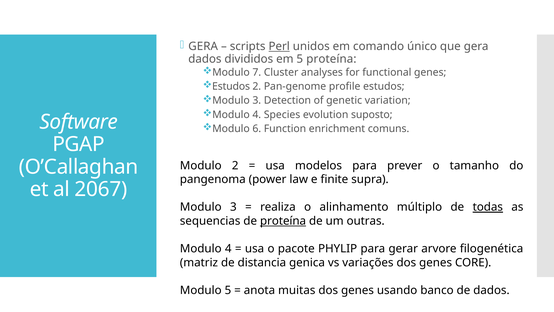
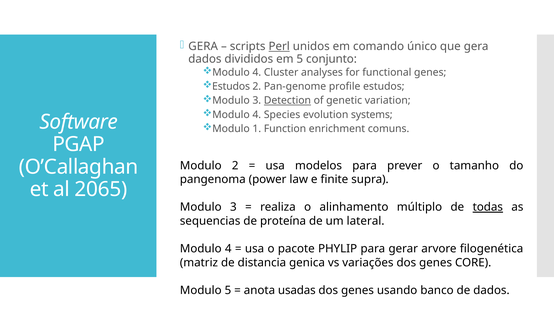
5 proteína: proteína -> conjunto
7 at (257, 72): 7 -> 4
Detection underline: none -> present
suposto: suposto -> systems
6 at (257, 129): 6 -> 1
2067: 2067 -> 2065
proteína at (283, 221) underline: present -> none
outras: outras -> lateral
muitas: muitas -> usadas
